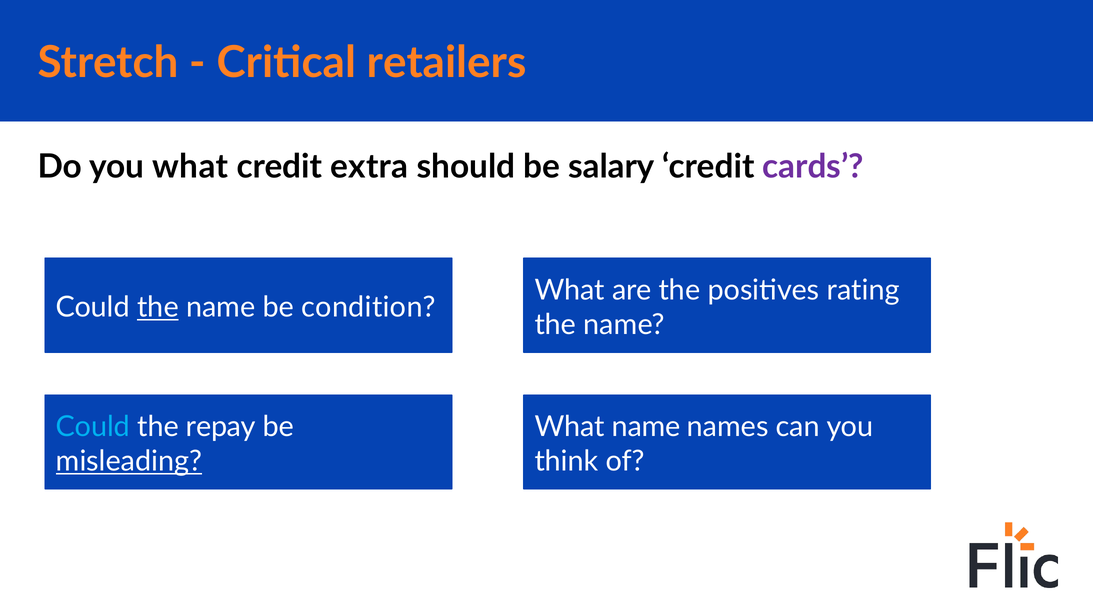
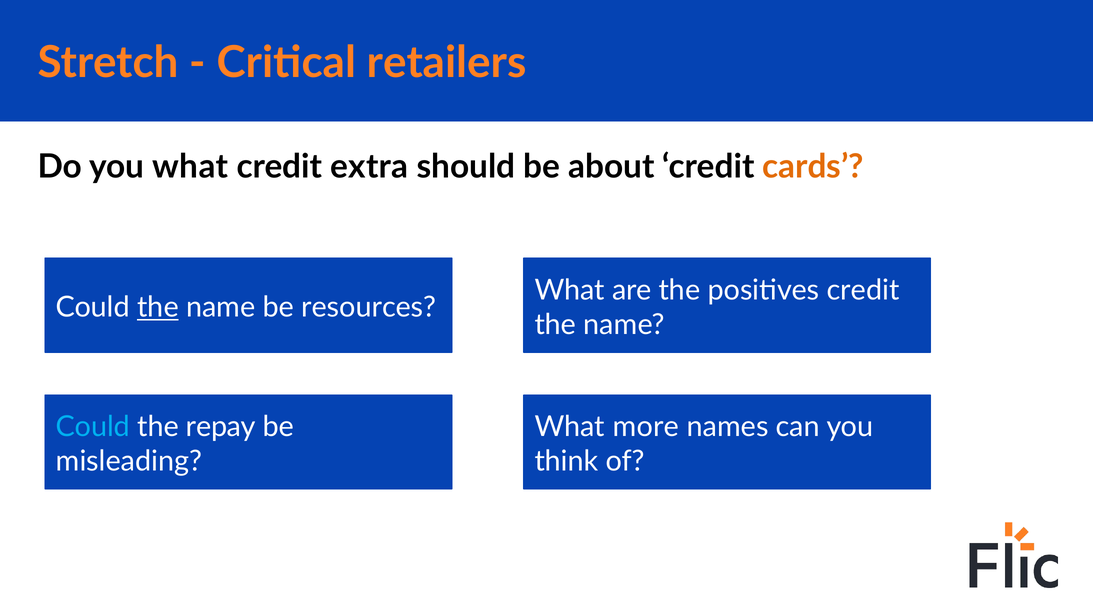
salary: salary -> about
cards colour: purple -> orange
positives rating: rating -> credit
condition: condition -> resources
What name: name -> more
misleading underline: present -> none
